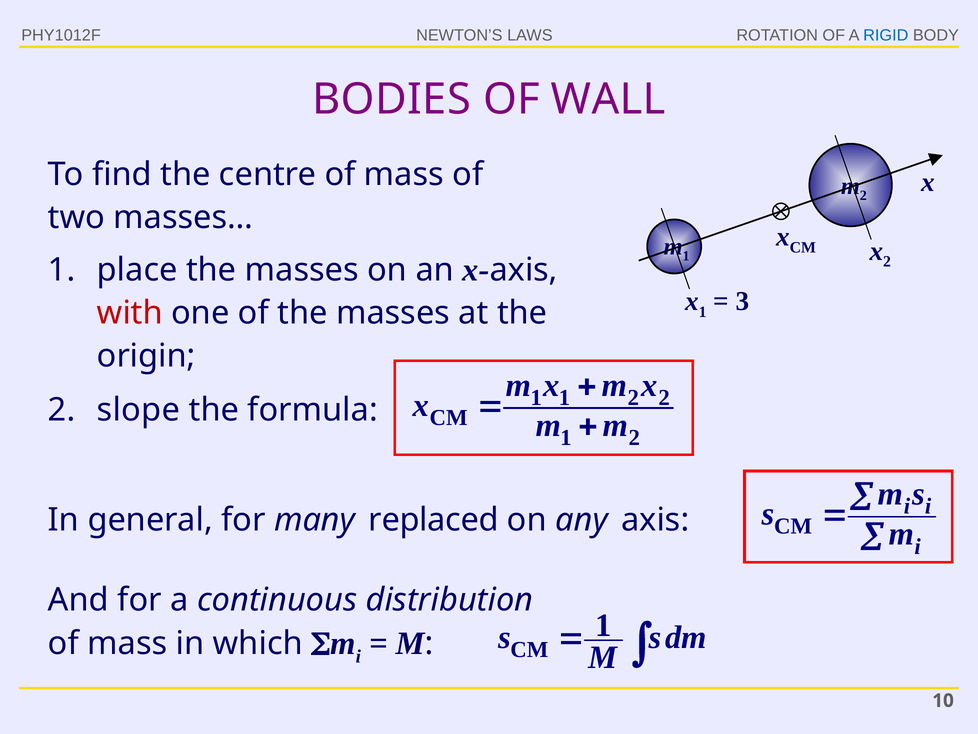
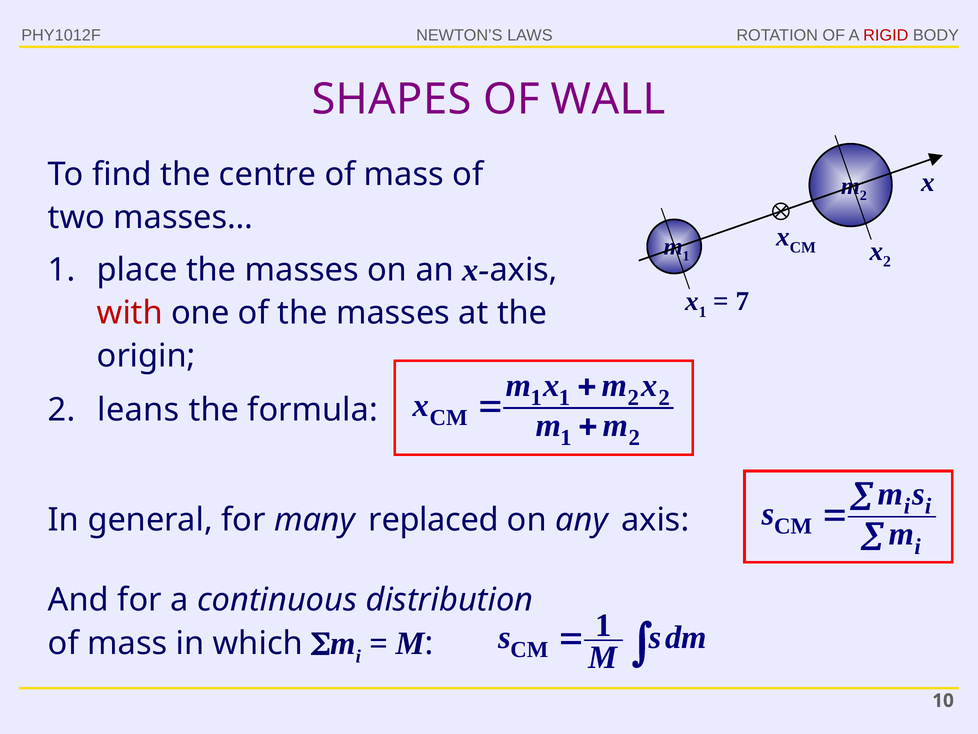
RIGID colour: blue -> red
BODIES: BODIES -> SHAPES
3: 3 -> 7
slope: slope -> leans
